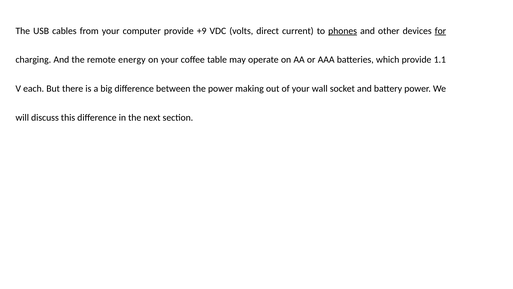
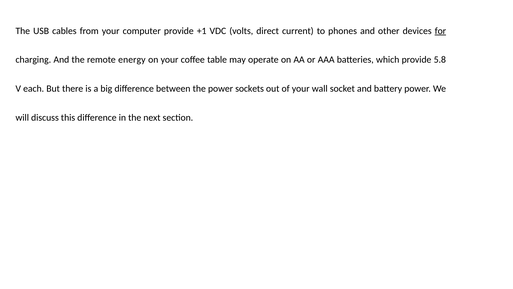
+9: +9 -> +1
phones underline: present -> none
1.1: 1.1 -> 5.8
making: making -> sockets
